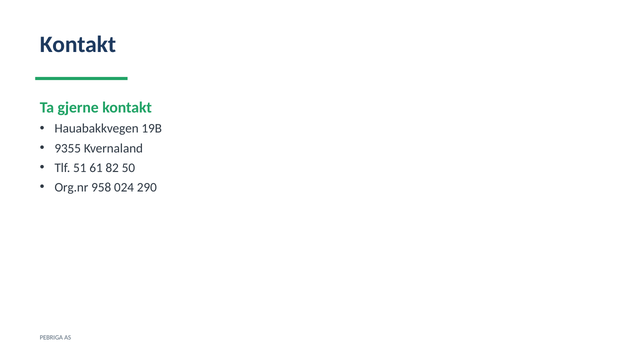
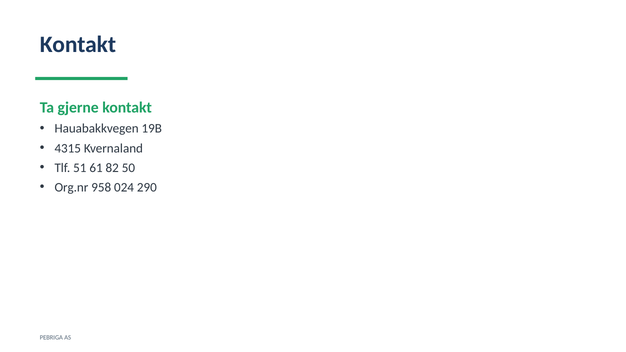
9355: 9355 -> 4315
